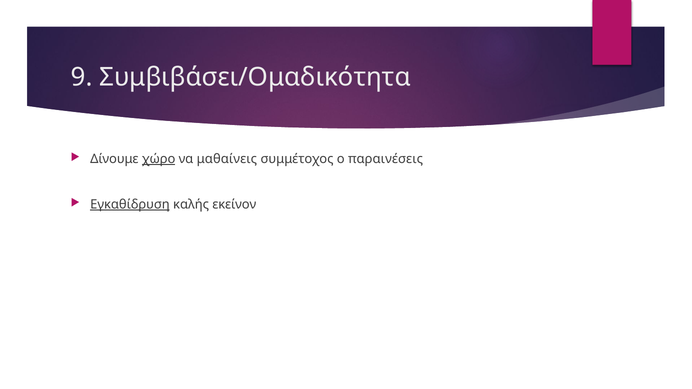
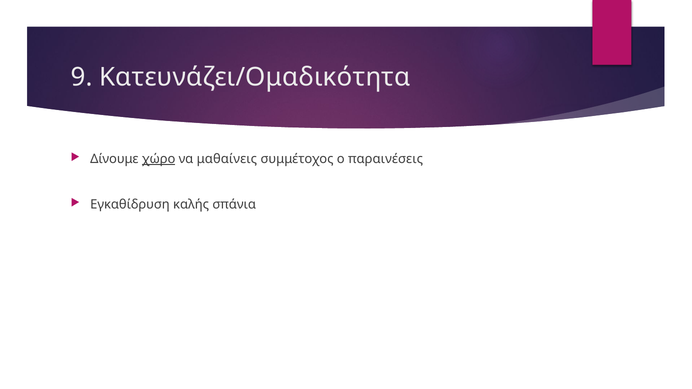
Συμβιβάσει/Ομαδικότητα: Συμβιβάσει/Ομαδικότητα -> Κατευνάζει/Ομαδικότητα
Εγκαθίδρυση underline: present -> none
εκείνον: εκείνον -> σπάνια
